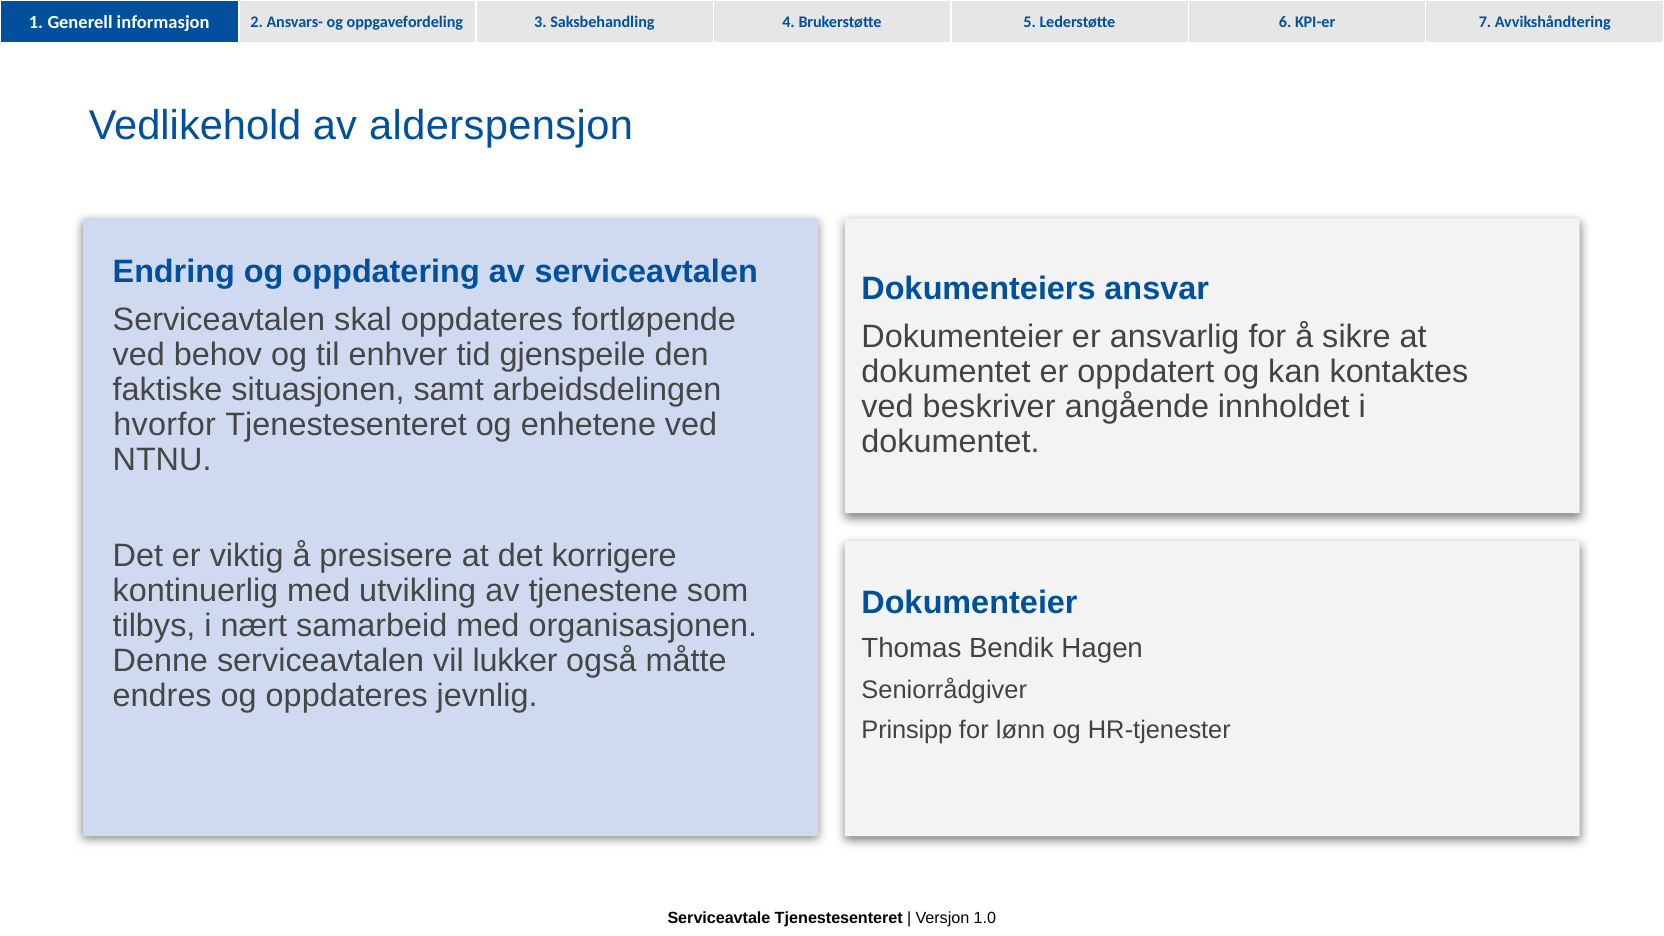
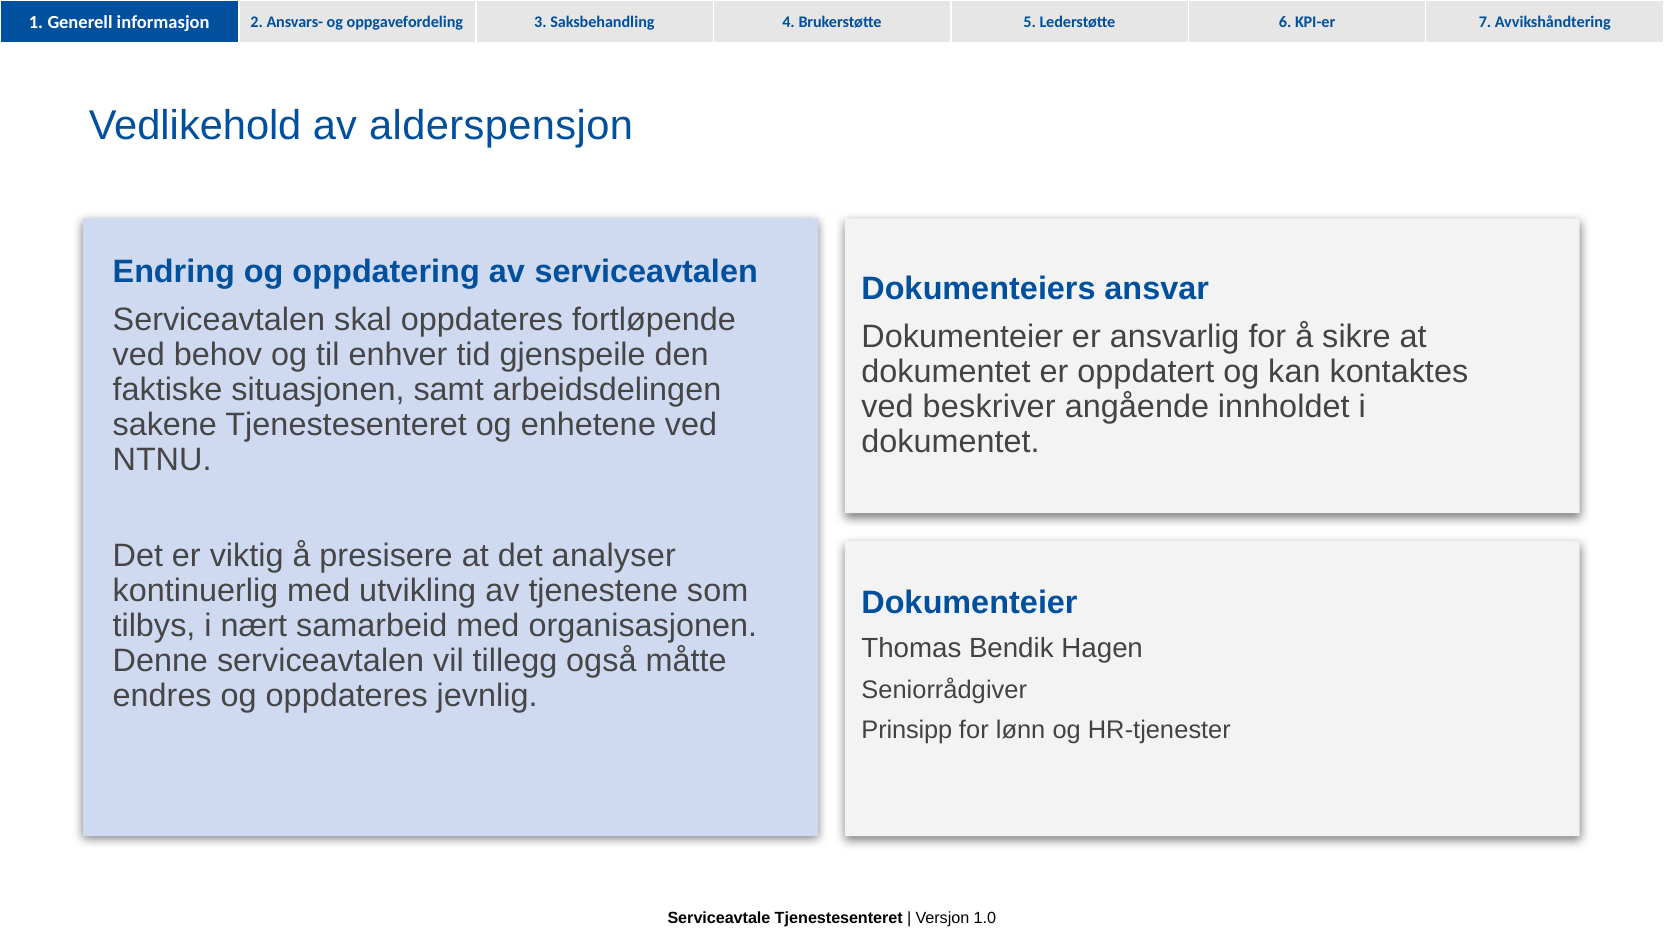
hvorfor: hvorfor -> sakene
korrigere: korrigere -> analyser
lukker: lukker -> tillegg
